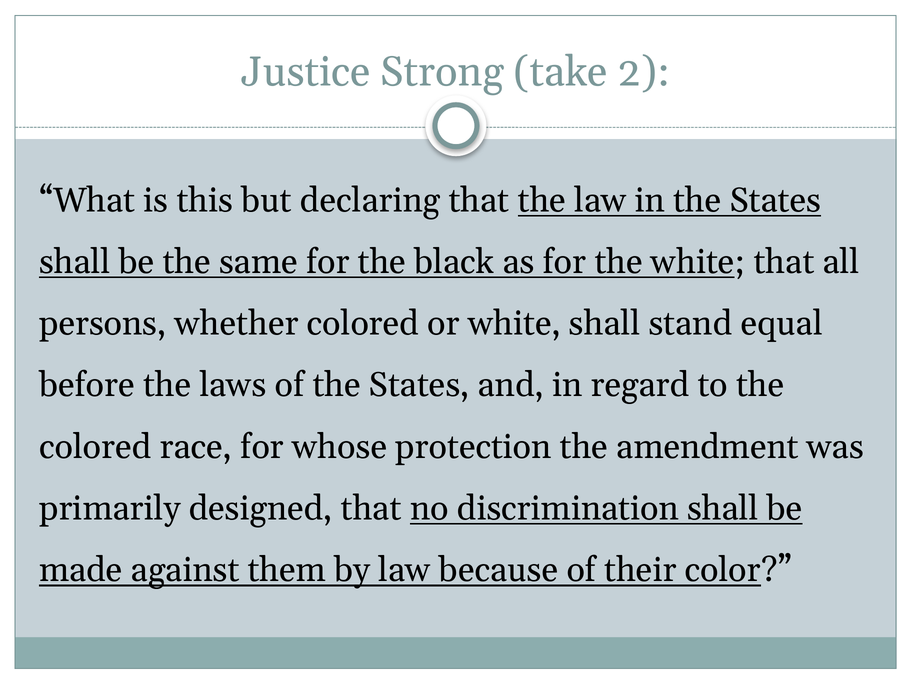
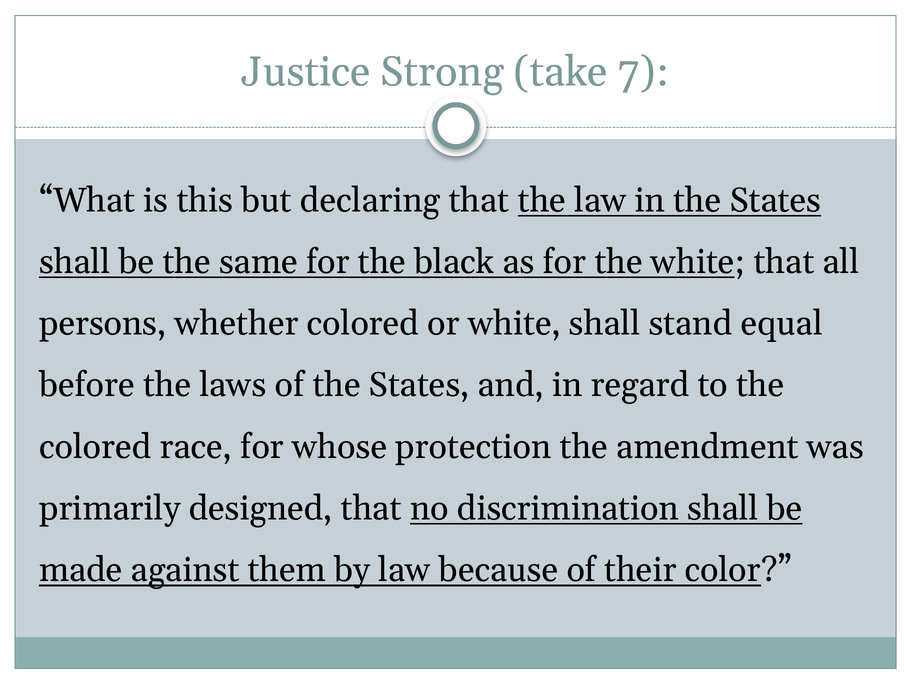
2: 2 -> 7
